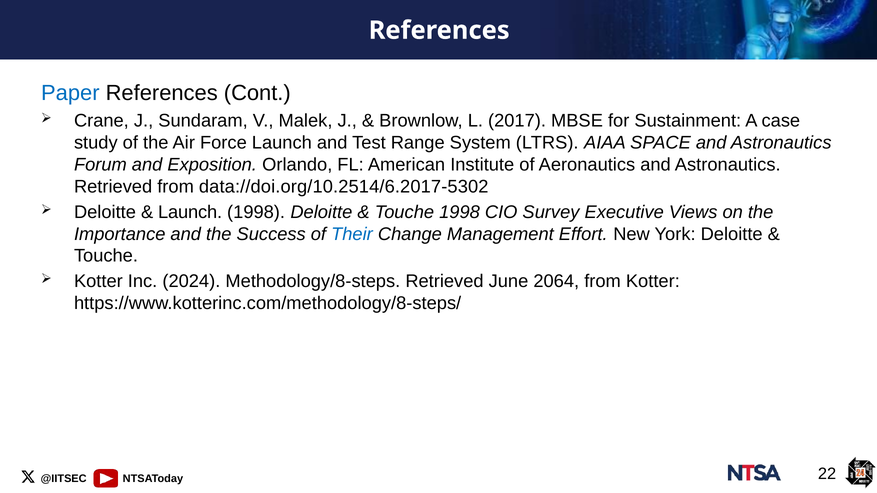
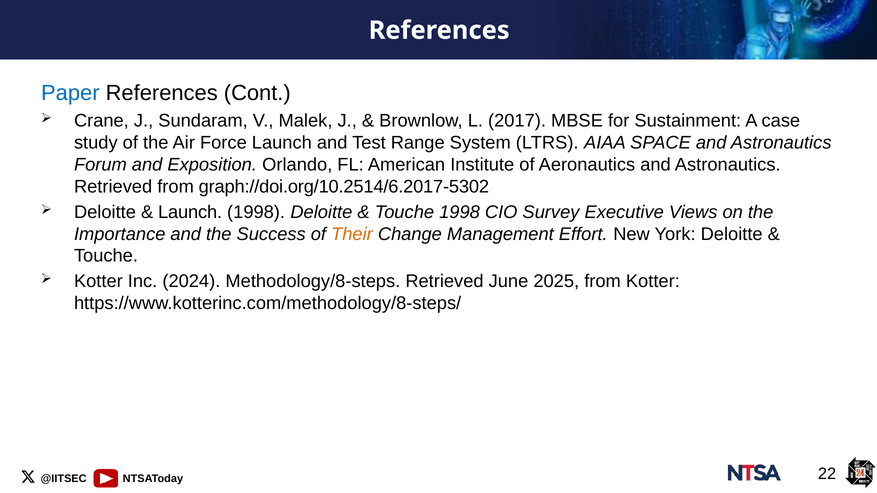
data://doi.org/10.2514/6.2017-5302: data://doi.org/10.2514/6.2017-5302 -> graph://doi.org/10.2514/6.2017-5302
Their colour: blue -> orange
2064: 2064 -> 2025
